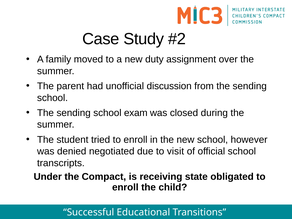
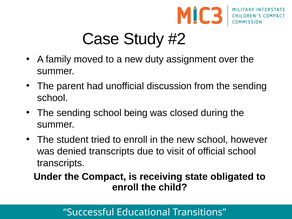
exam: exam -> being
denied negotiated: negotiated -> transcripts
